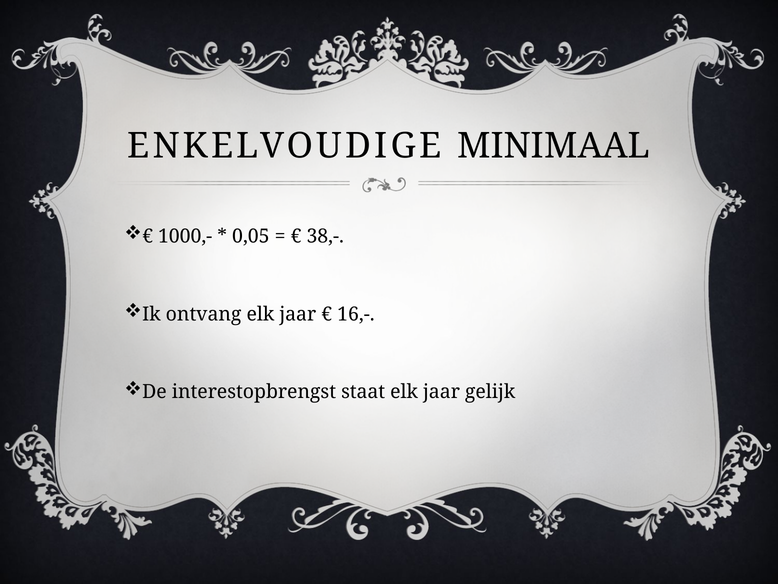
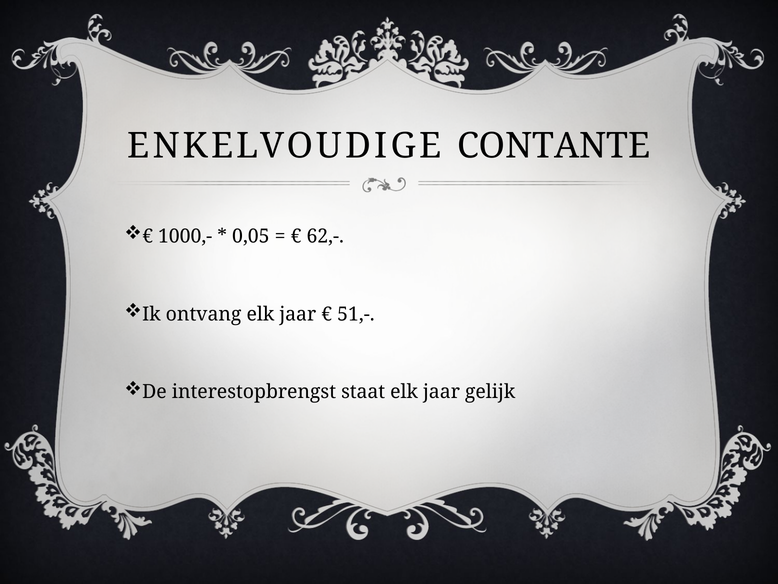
MINIMAAL: MINIMAAL -> CONTANTE
38,-: 38,- -> 62,-
16,-: 16,- -> 51,-
